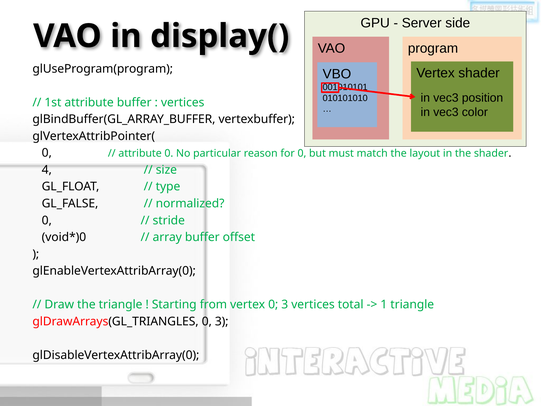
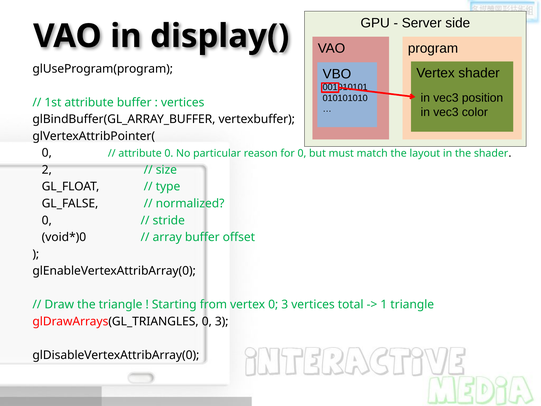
4: 4 -> 2
